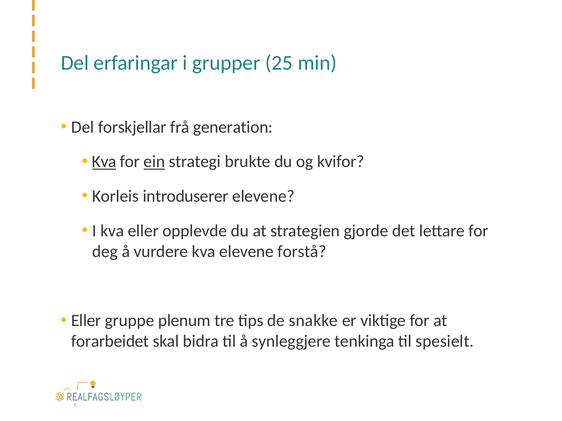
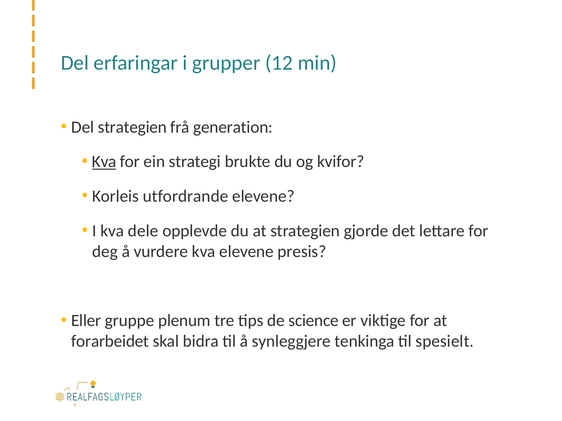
25: 25 -> 12
Del forskjellar: forskjellar -> strategien
ein underline: present -> none
introduserer: introduserer -> utfordrande
kva eller: eller -> dele
forstå: forstå -> presis
snakke: snakke -> science
